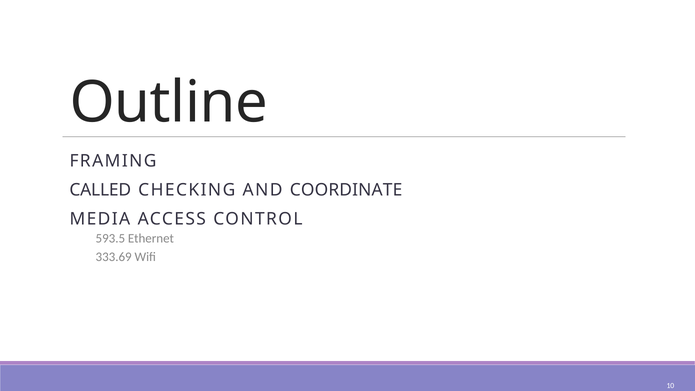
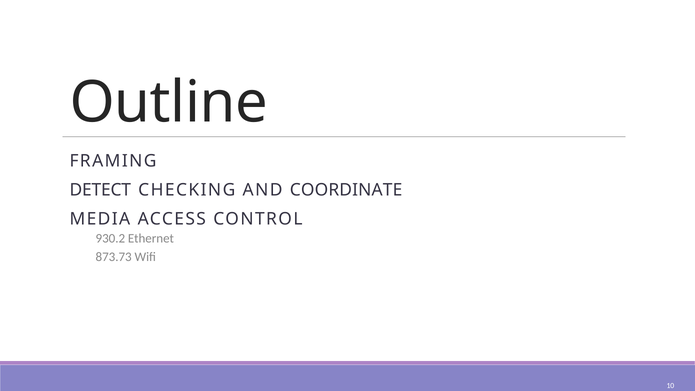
CALLED: CALLED -> DETECT
593.5: 593.5 -> 930.2
333.69: 333.69 -> 873.73
